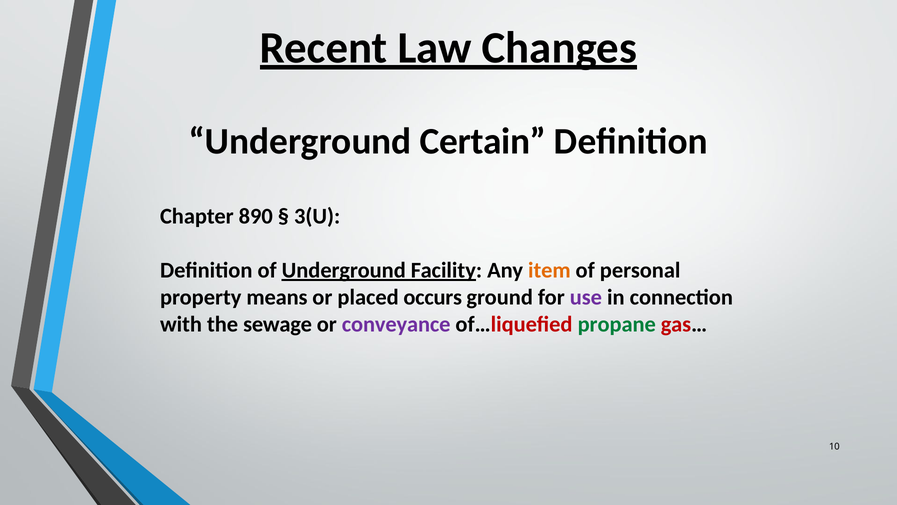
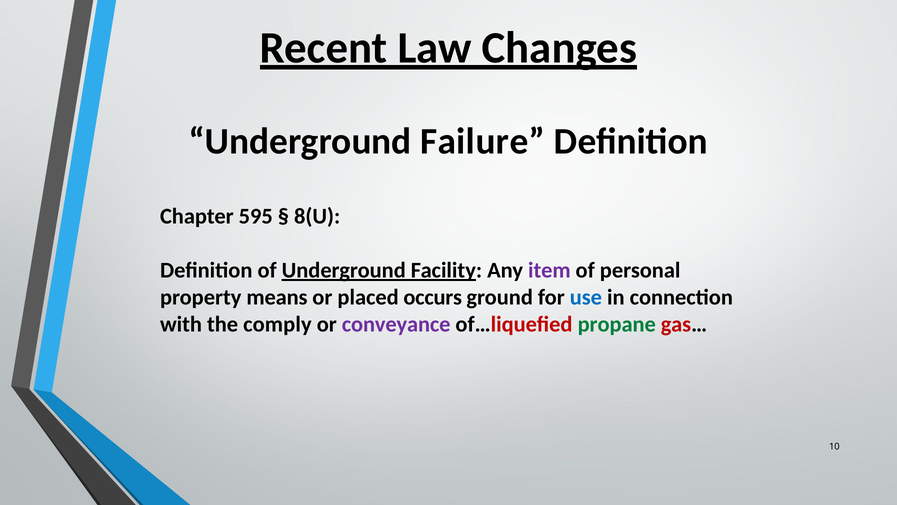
Certain: Certain -> Failure
890: 890 -> 595
3(U: 3(U -> 8(U
item colour: orange -> purple
use colour: purple -> blue
sewage: sewage -> comply
